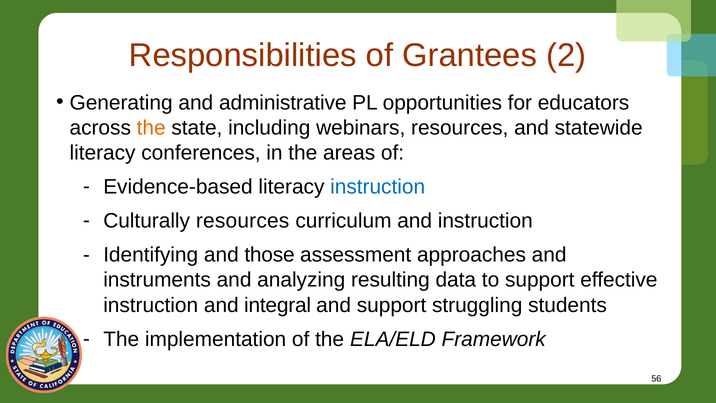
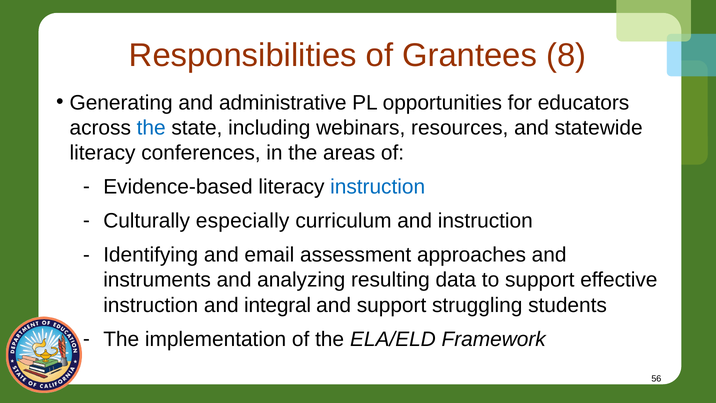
2: 2 -> 8
the at (151, 128) colour: orange -> blue
Culturally resources: resources -> especially
those: those -> email
